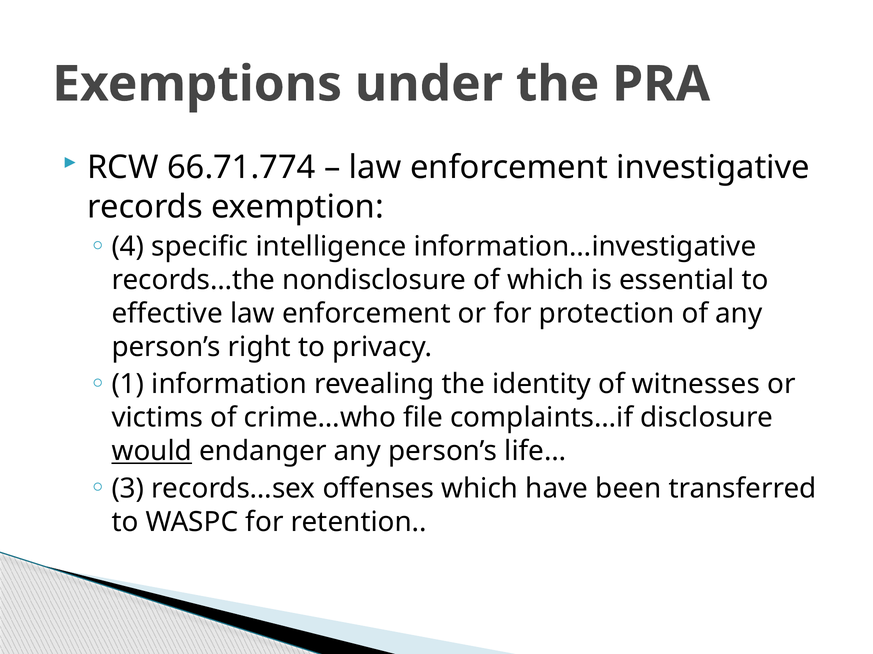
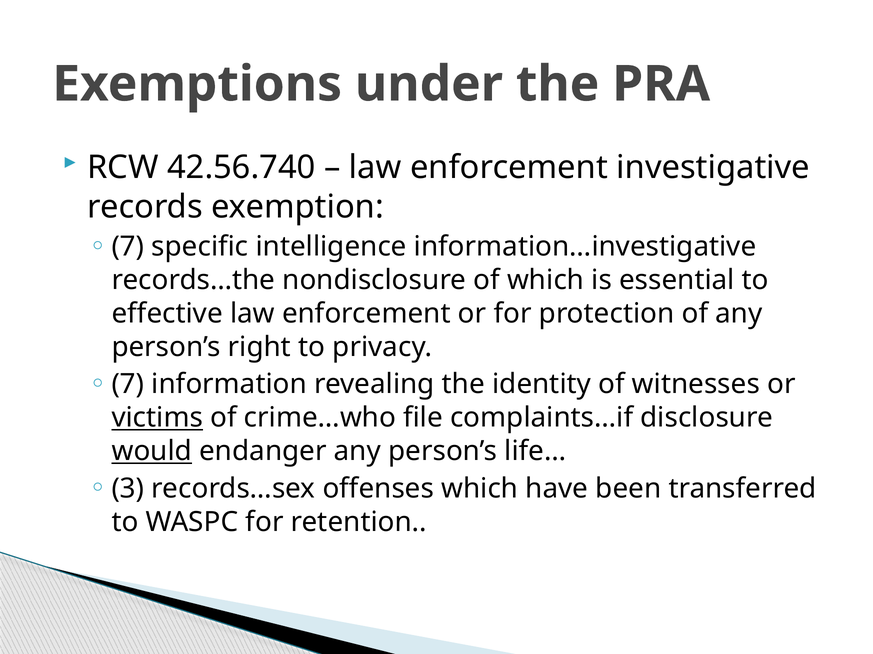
66.71.774: 66.71.774 -> 42.56.740
4 at (128, 247): 4 -> 7
1 at (128, 385): 1 -> 7
victims underline: none -> present
